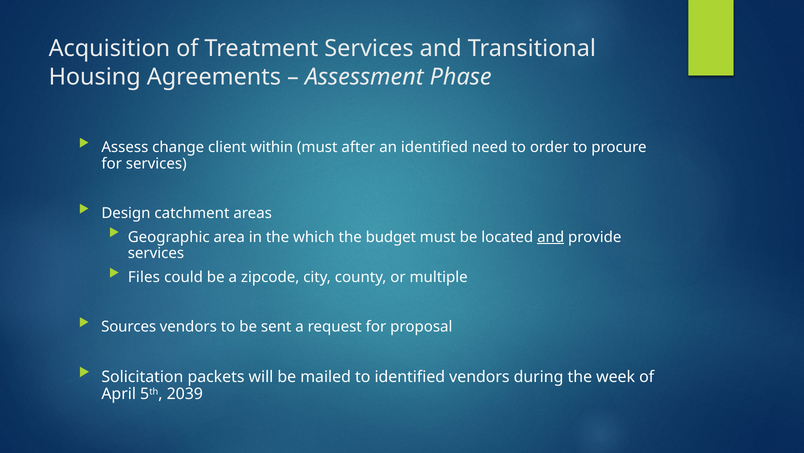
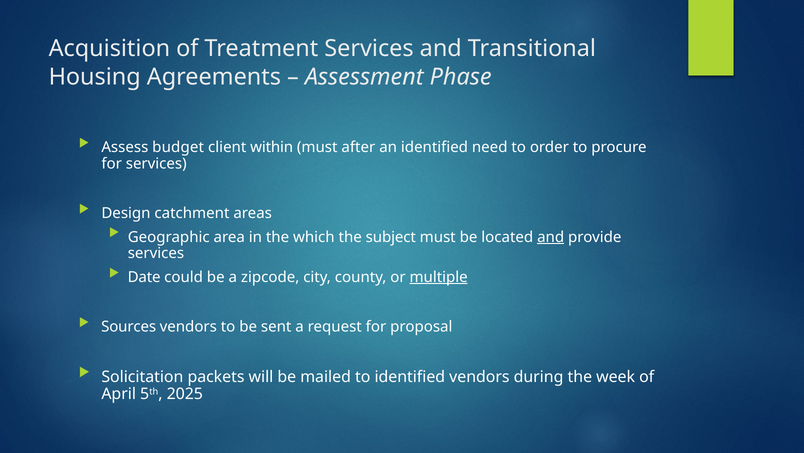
change: change -> budget
budget: budget -> subject
Files: Files -> Date
multiple underline: none -> present
2039: 2039 -> 2025
